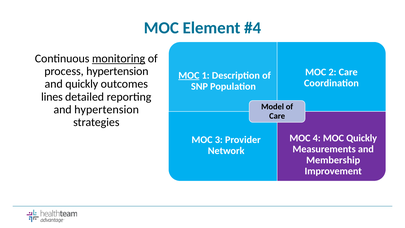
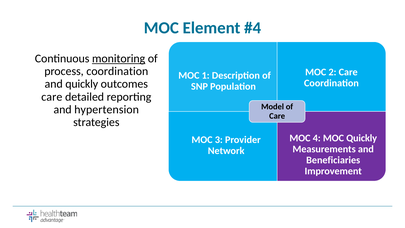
process hypertension: hypertension -> coordination
MOC at (189, 75) underline: present -> none
lines at (52, 97): lines -> care
Membership: Membership -> Beneficiaries
